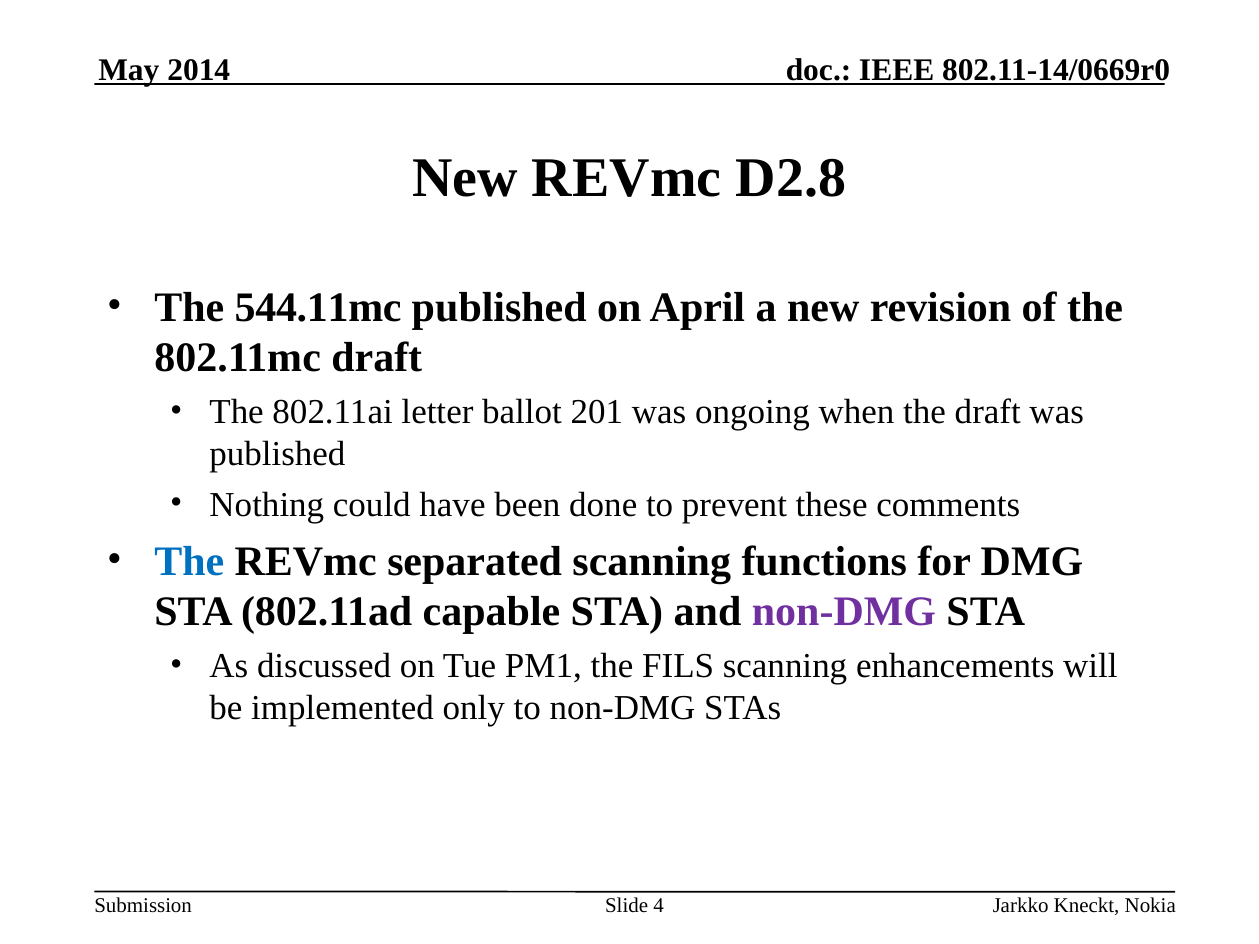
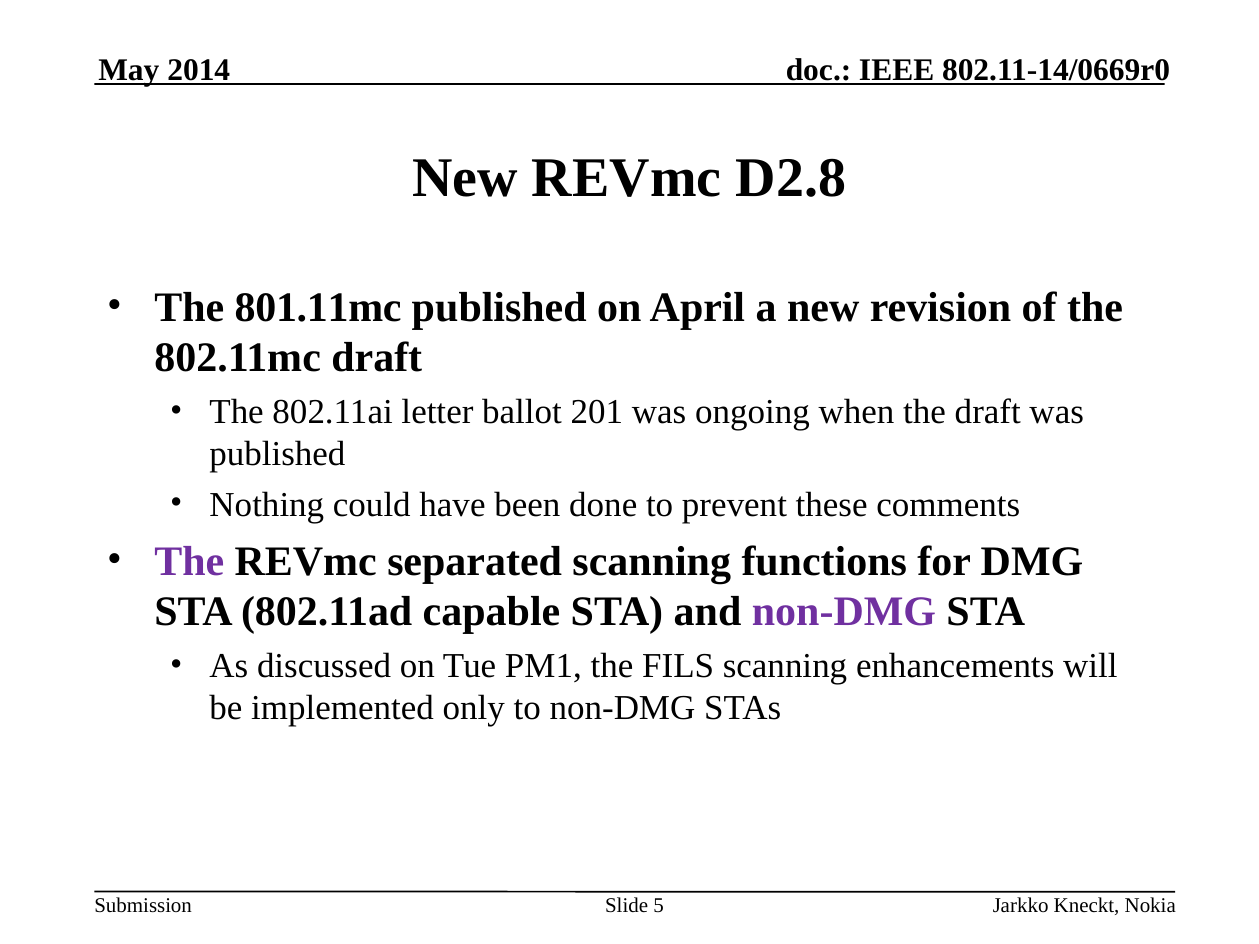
544.11mc: 544.11mc -> 801.11mc
The at (189, 562) colour: blue -> purple
4: 4 -> 5
